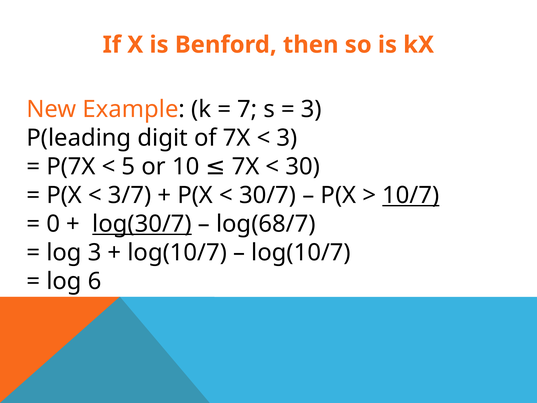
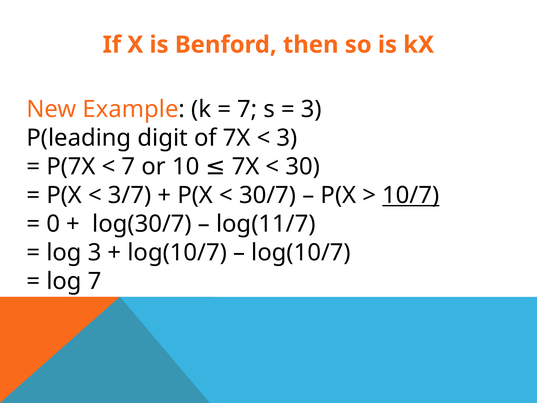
5 at (128, 167): 5 -> 7
log(30/7 underline: present -> none
log(68/7: log(68/7 -> log(11/7
log 6: 6 -> 7
